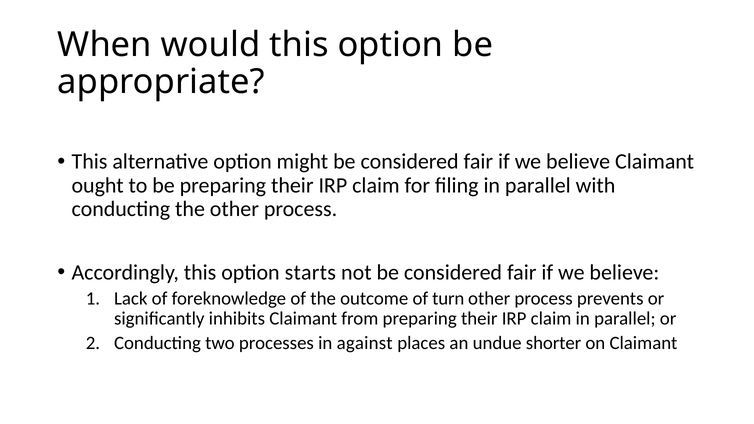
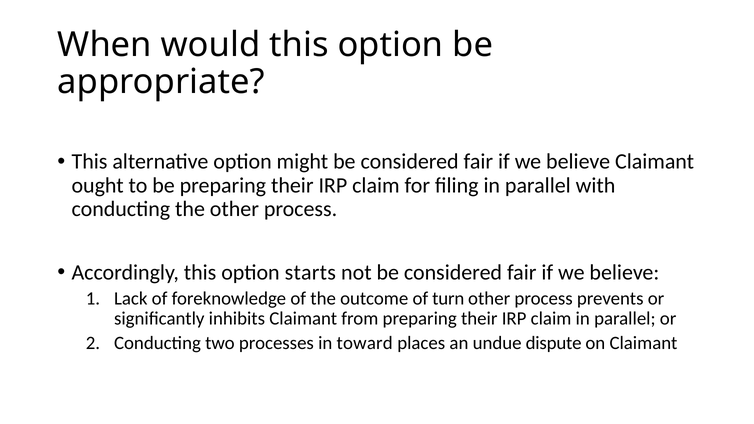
against: against -> toward
shorter: shorter -> dispute
